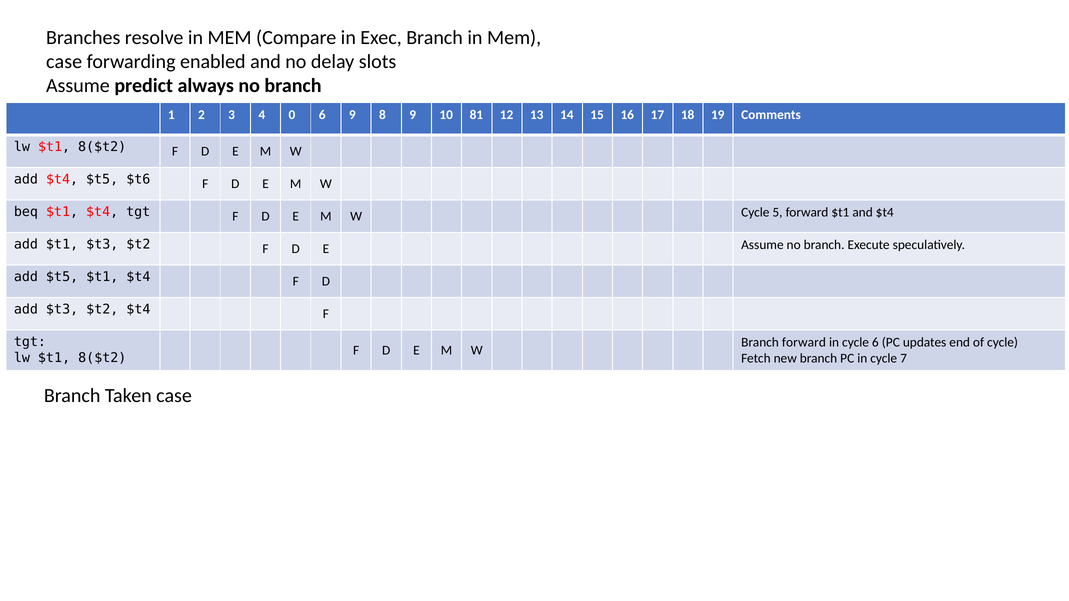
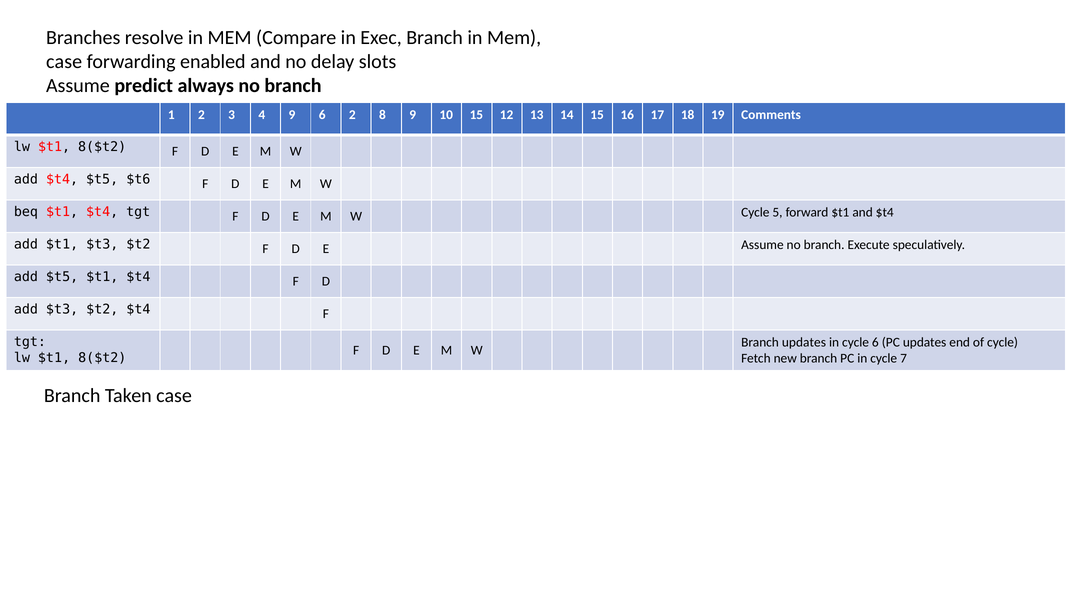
4 0: 0 -> 9
6 9: 9 -> 2
10 81: 81 -> 15
Branch forward: forward -> updates
